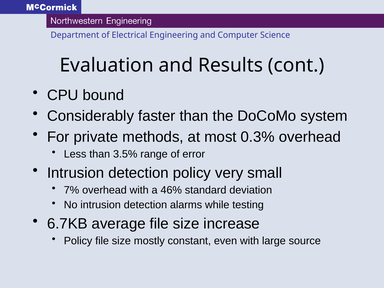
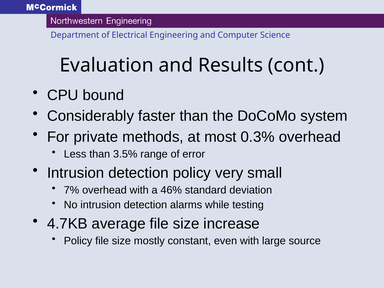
6.7KB: 6.7KB -> 4.7KB
